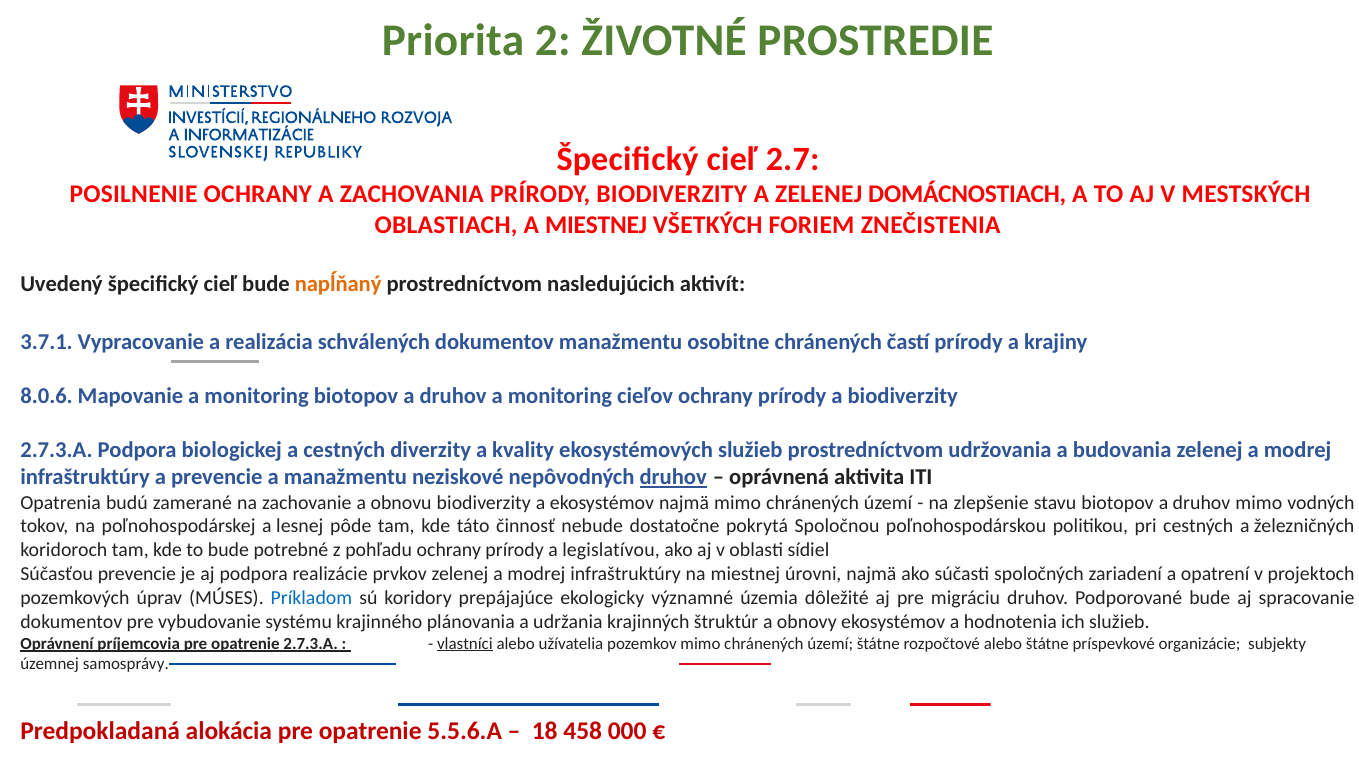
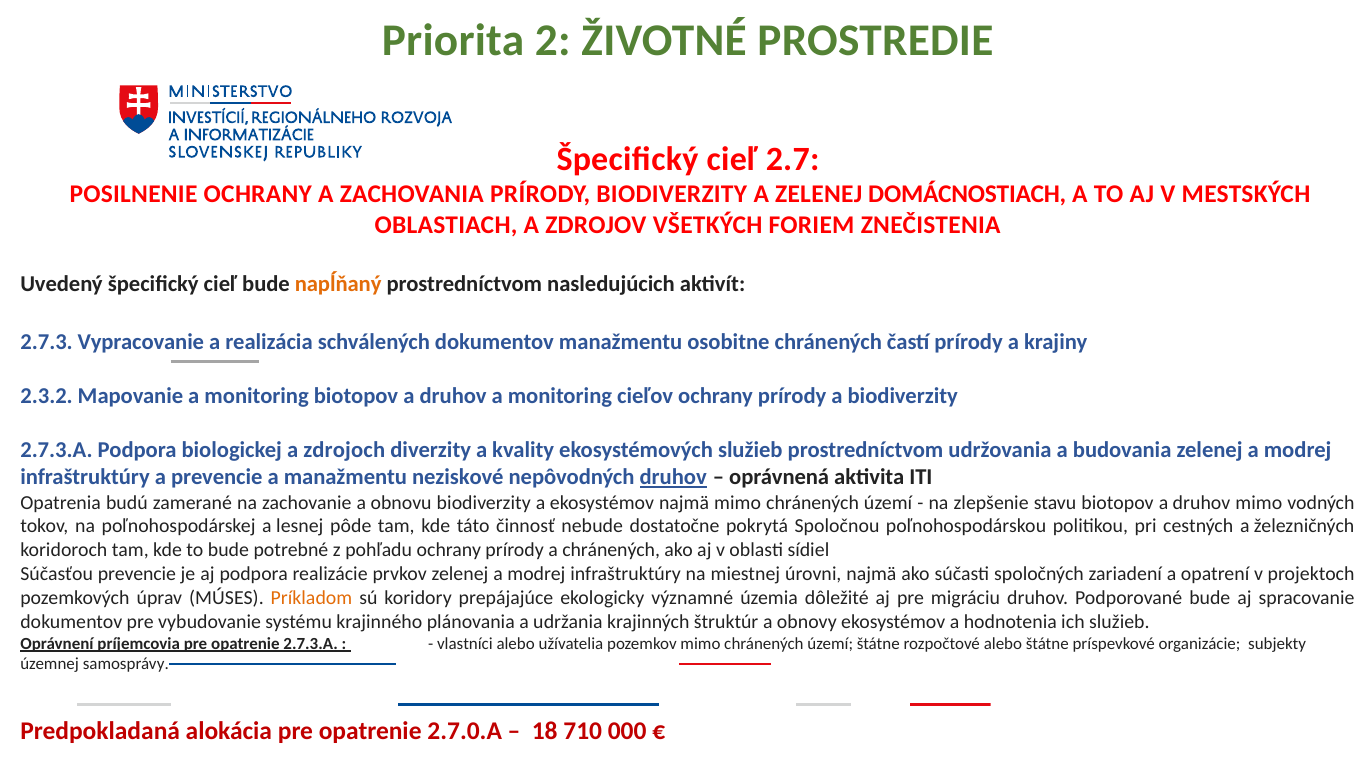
A MIESTNEJ: MIESTNEJ -> ZDROJOV
3.7.1: 3.7.1 -> 2.7.3
8.0.6: 8.0.6 -> 2.3.2
a cestných: cestných -> zdrojoch
a legislatívou: legislatívou -> chránených
Príkladom colour: blue -> orange
vlastníci underline: present -> none
5.5.6.A: 5.5.6.A -> 2.7.0.A
458: 458 -> 710
